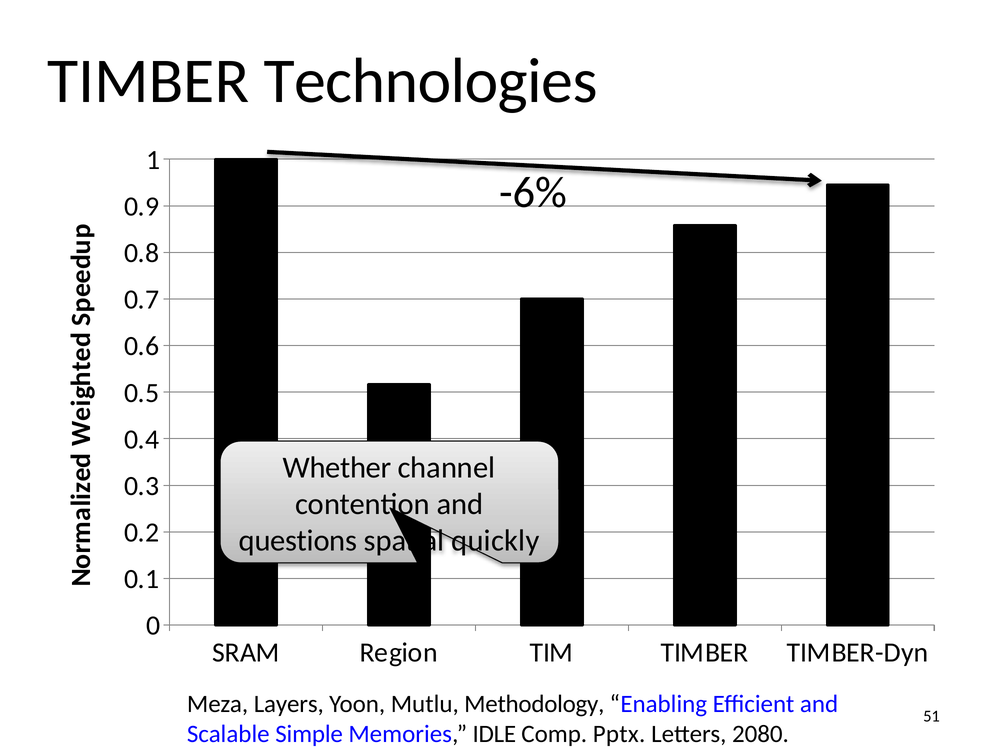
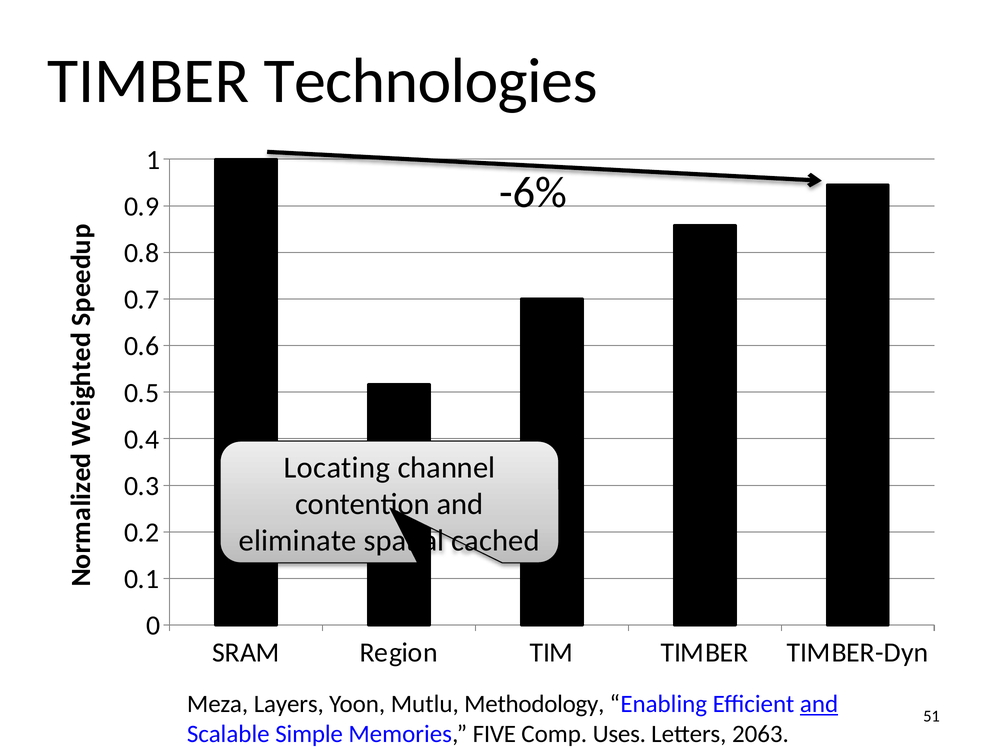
Whether: Whether -> Locating
questions: questions -> eliminate
quickly: quickly -> cached
and at (819, 704) underline: none -> present
IDLE: IDLE -> FIVE
Pptx: Pptx -> Uses
2080: 2080 -> 2063
